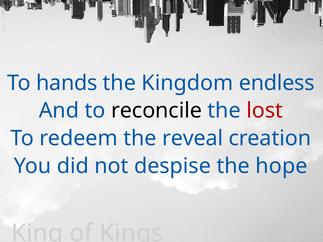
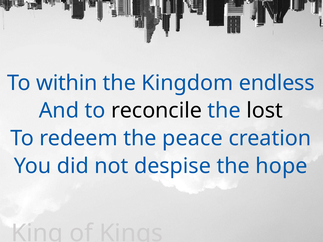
hands: hands -> within
lost colour: red -> black
reveal: reveal -> peace
